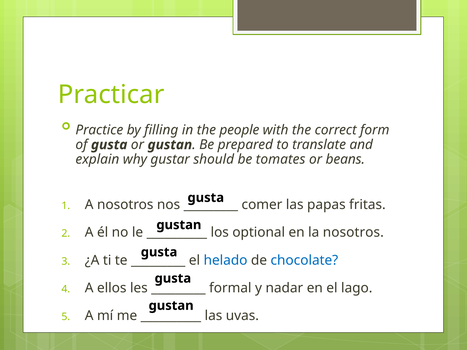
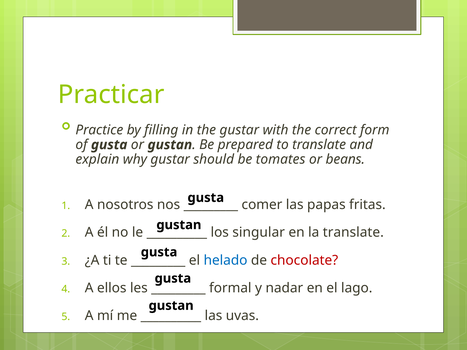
the people: people -> gustar
optional: optional -> singular
la nosotros: nosotros -> translate
chocolate colour: blue -> red
